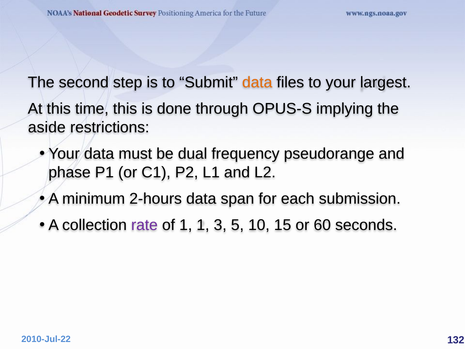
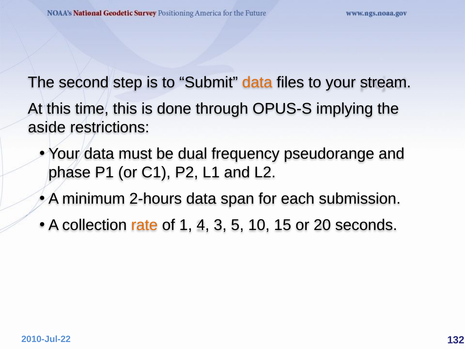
largest: largest -> stream
rate colour: purple -> orange
1 1: 1 -> 4
60: 60 -> 20
